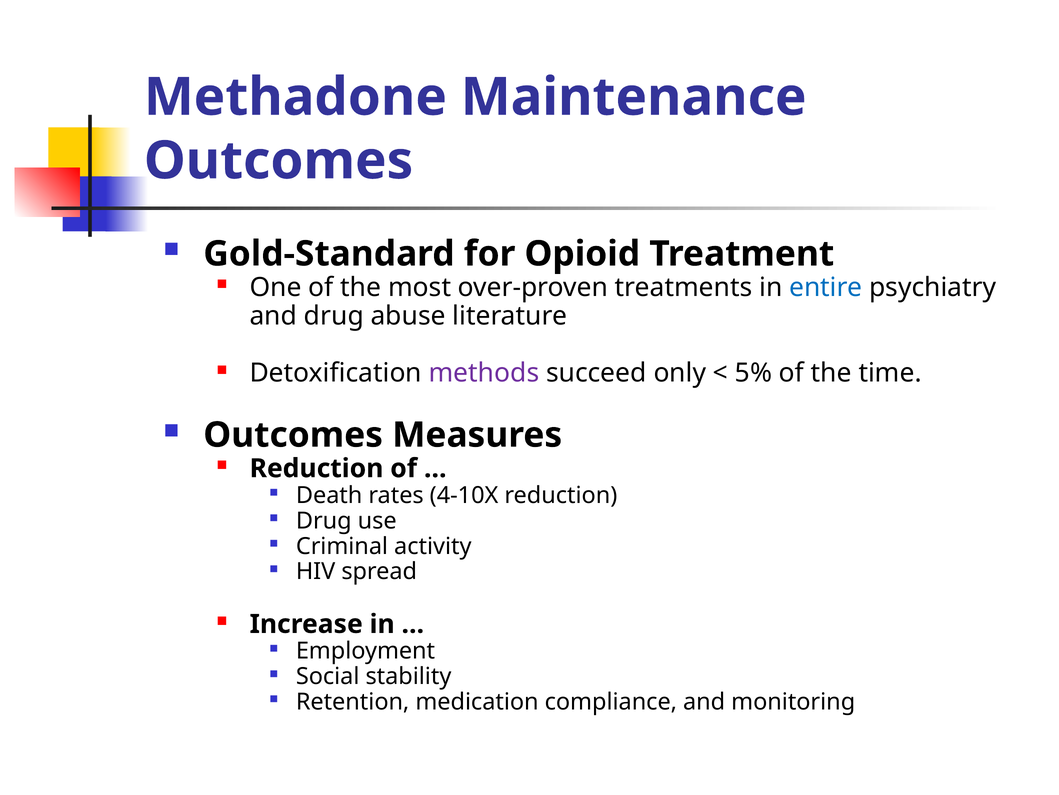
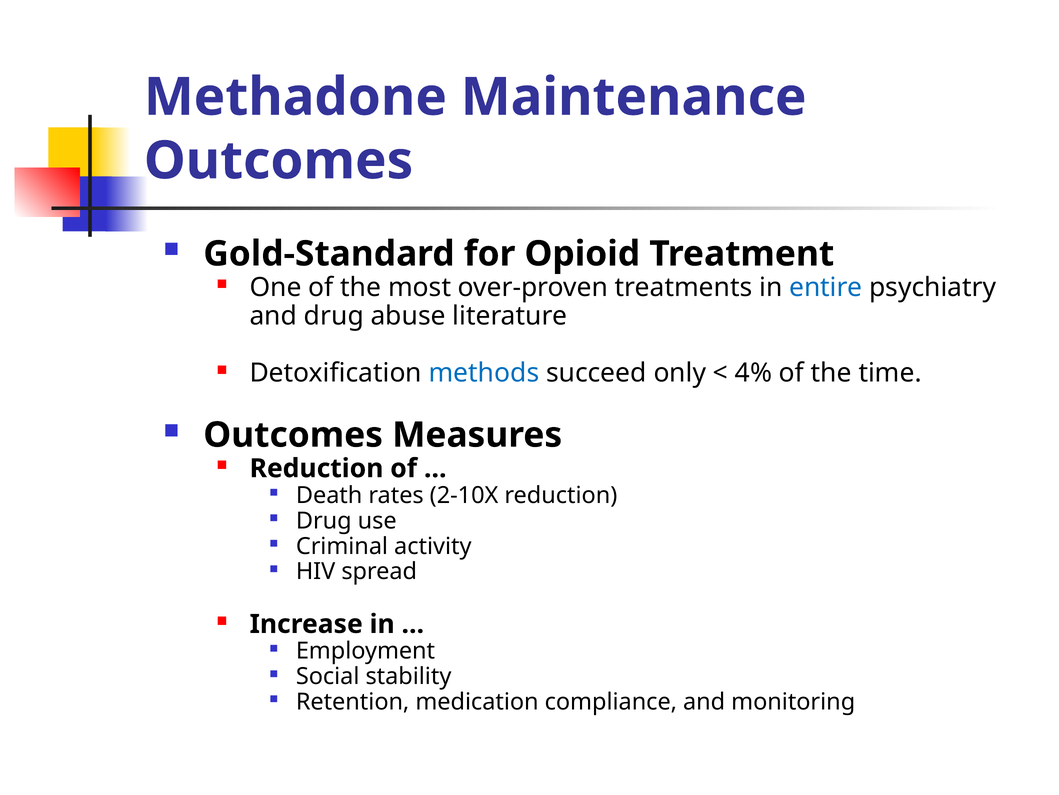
methods colour: purple -> blue
5%: 5% -> 4%
4-10X: 4-10X -> 2-10X
